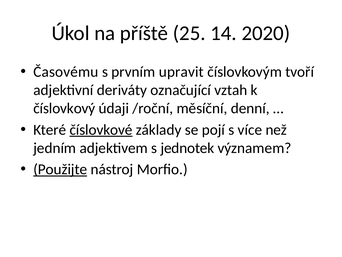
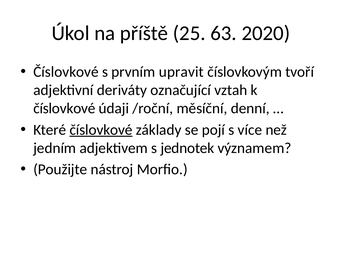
14: 14 -> 63
Časovému at (66, 72): Časovému -> Číslovkové
číslovkový at (64, 108): číslovkový -> číslovkové
Použijte underline: present -> none
